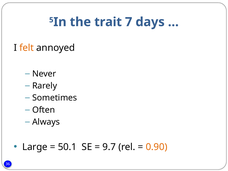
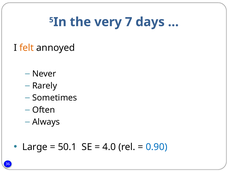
trait: trait -> very
9.7: 9.7 -> 4.0
0.90 colour: orange -> blue
